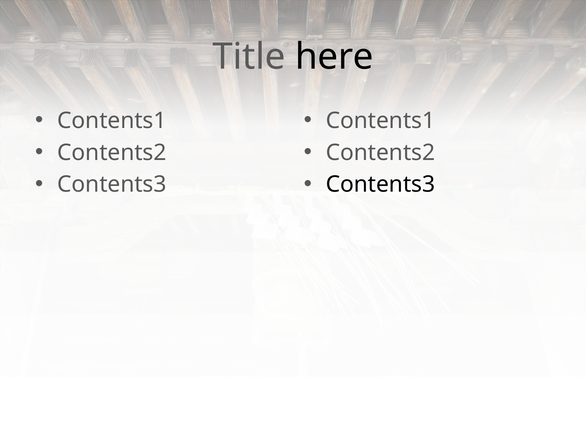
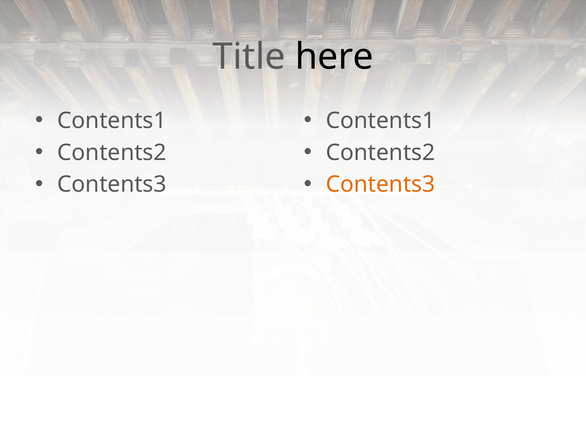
Contents3 at (380, 185) colour: black -> orange
